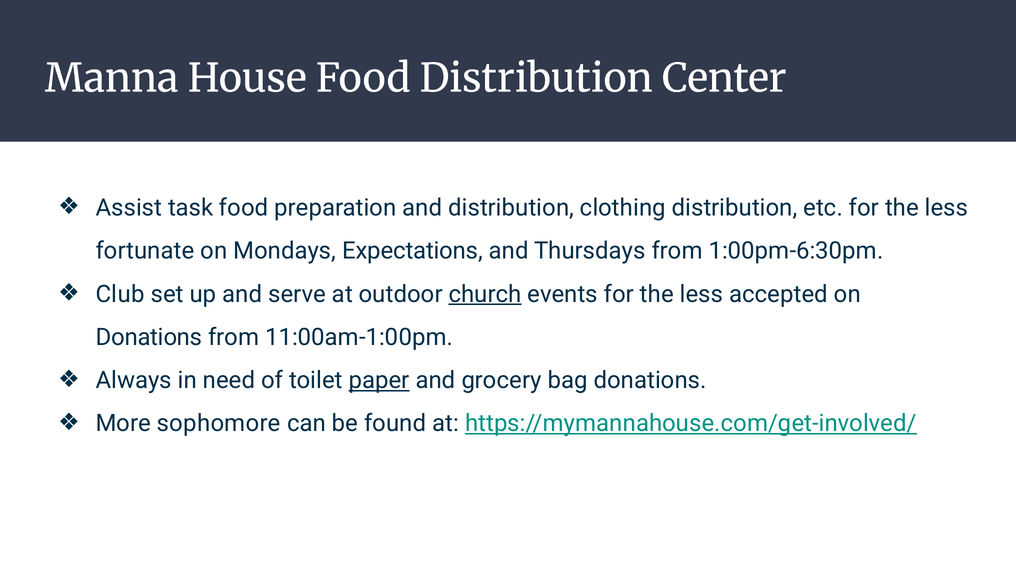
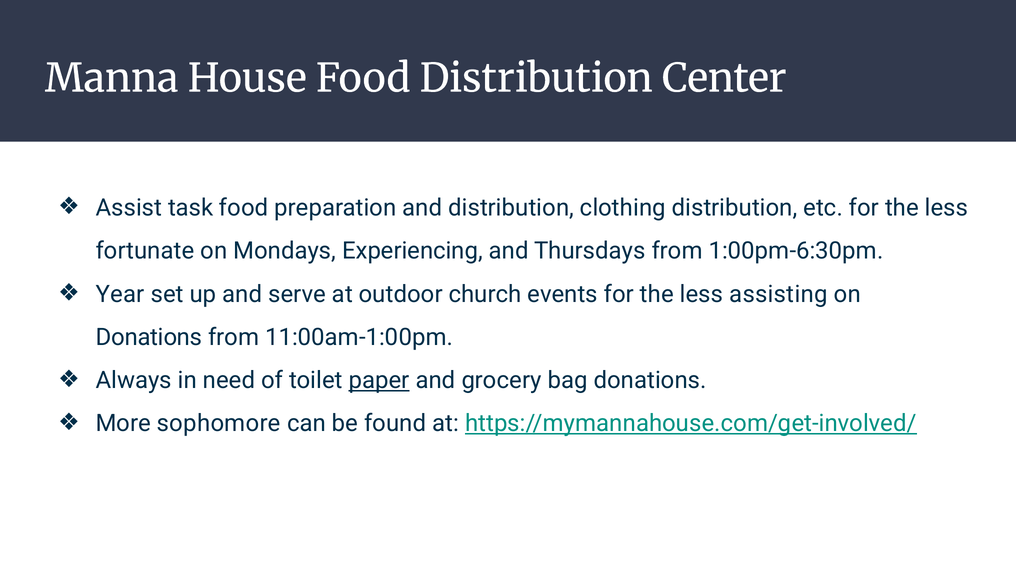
Expectations: Expectations -> Experiencing
Club: Club -> Year
church underline: present -> none
accepted: accepted -> assisting
